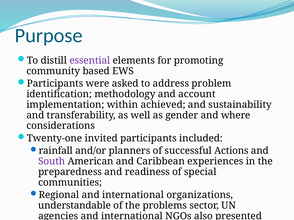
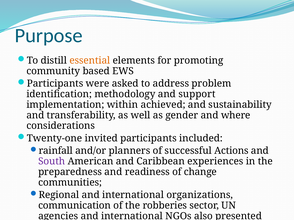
essential colour: purple -> orange
account: account -> support
special: special -> change
understandable: understandable -> communication
problems: problems -> robberies
